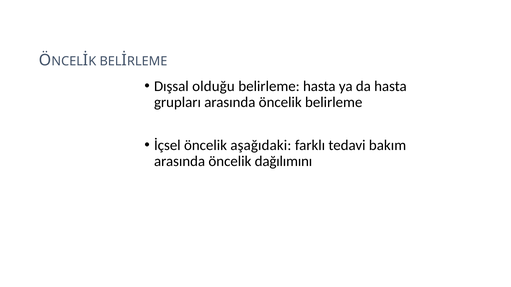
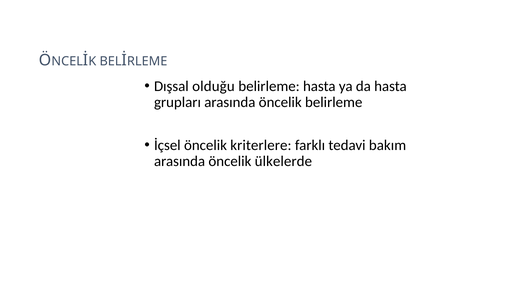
aşağıdaki: aşağıdaki -> kriterlere
dağılımını: dağılımını -> ülkelerde
